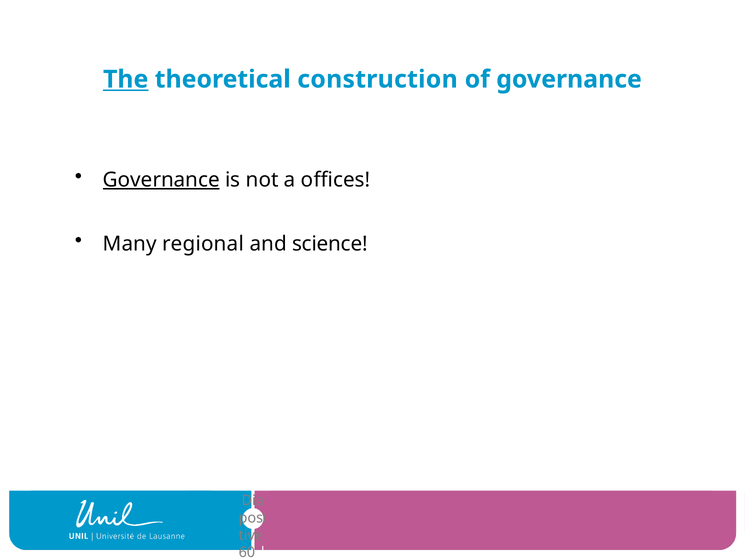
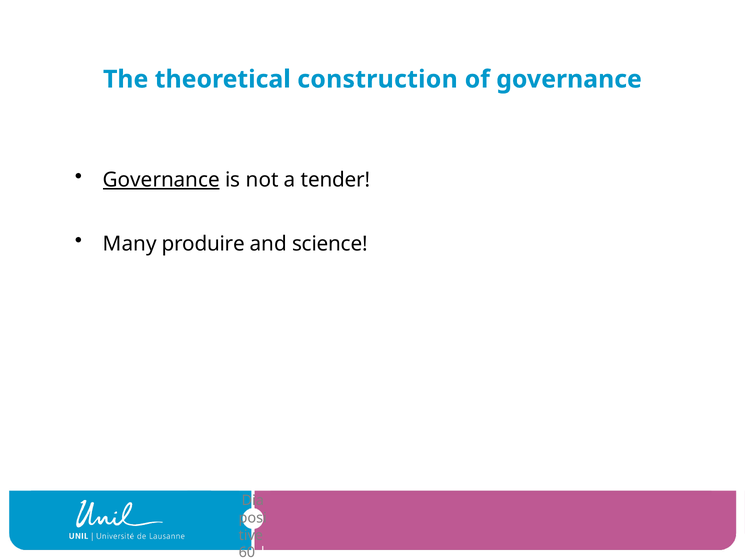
The underline: present -> none
offices: offices -> tender
regional: regional -> produire
